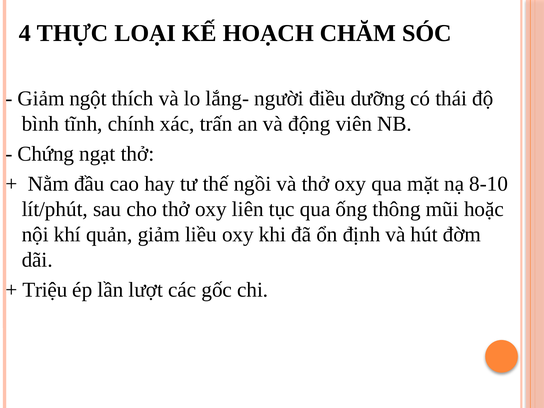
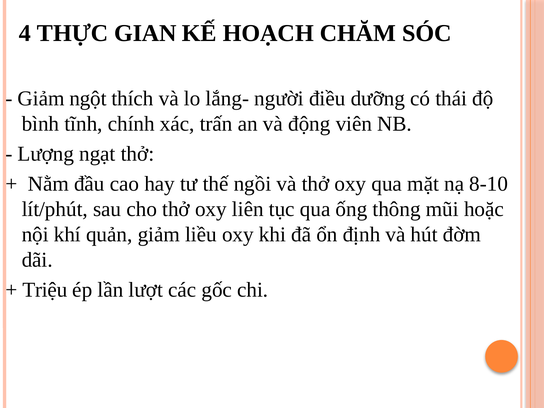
LOẠI: LOẠI -> GIAN
Chứng: Chứng -> Lượng
